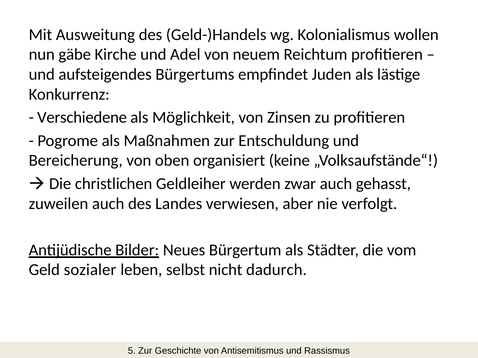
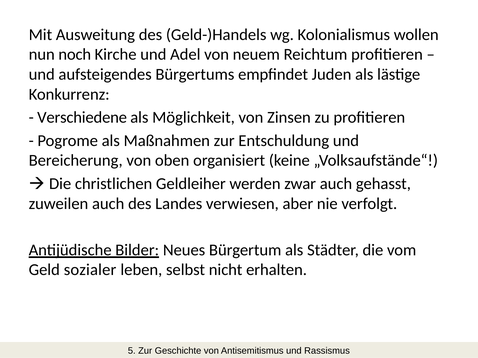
gäbe: gäbe -> noch
dadurch: dadurch -> erhalten
